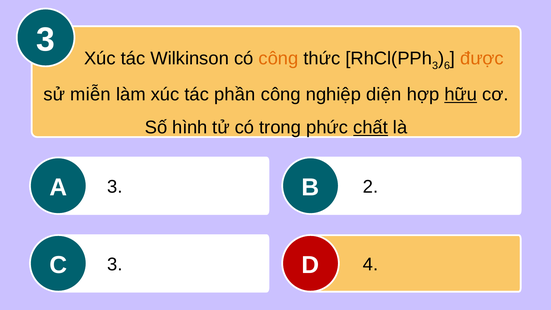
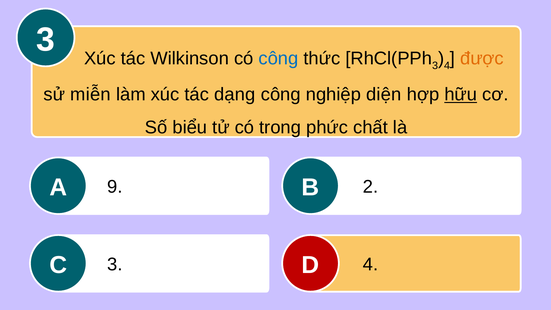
công at (278, 58) colour: orange -> blue
6 at (447, 66): 6 -> 4
phần: phần -> dạng
hình: hình -> biểu
chất underline: present -> none
A 3: 3 -> 9
